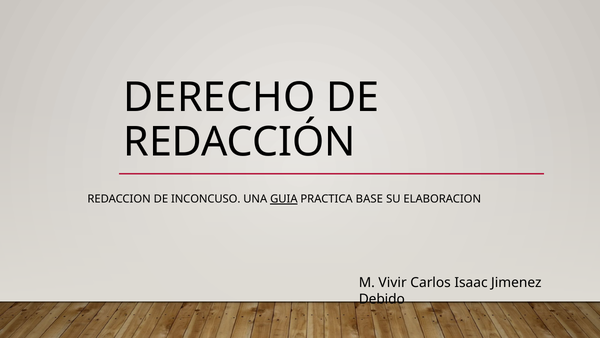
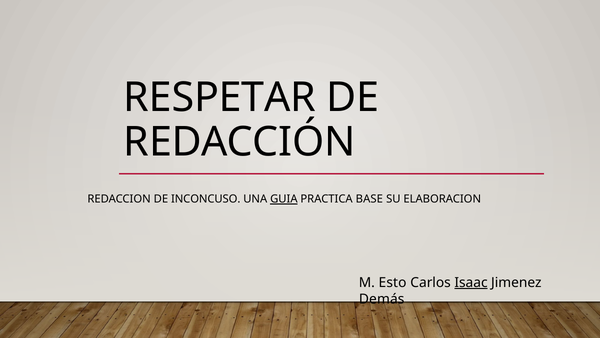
DERECHO: DERECHO -> RESPETAR
Vivir: Vivir -> Esto
Isaac underline: none -> present
Debido: Debido -> Demás
